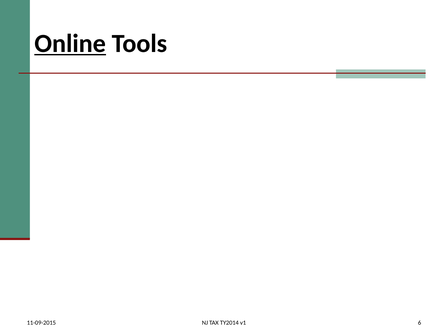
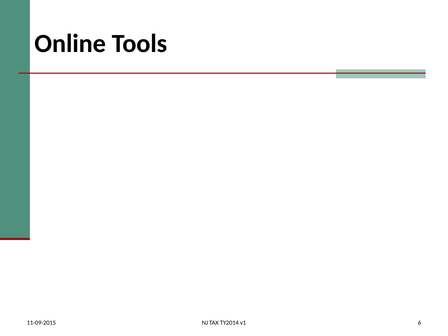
Online underline: present -> none
